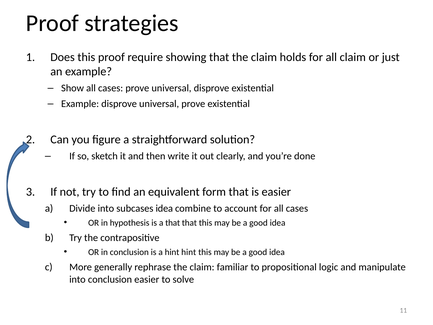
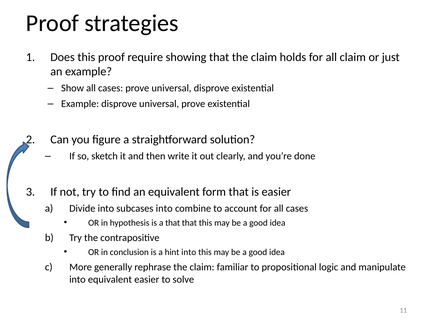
subcases idea: idea -> into
hint hint: hint -> into
into conclusion: conclusion -> equivalent
